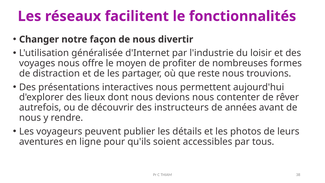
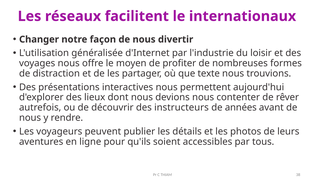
fonctionnalités: fonctionnalités -> internationaux
reste: reste -> texte
